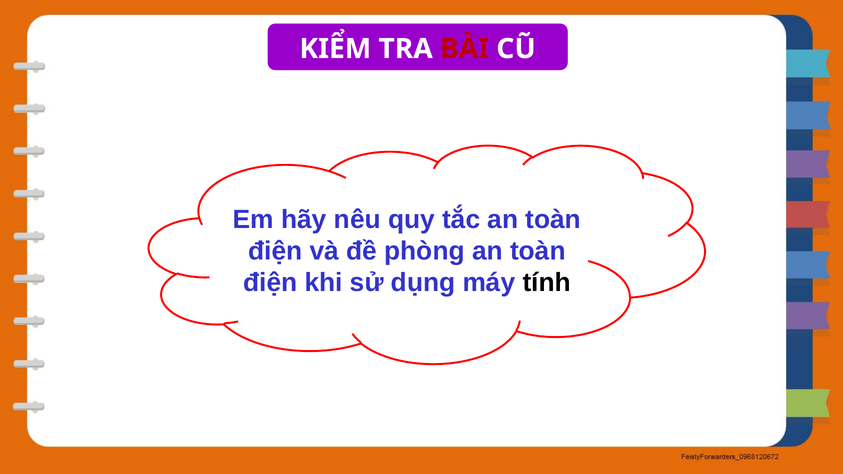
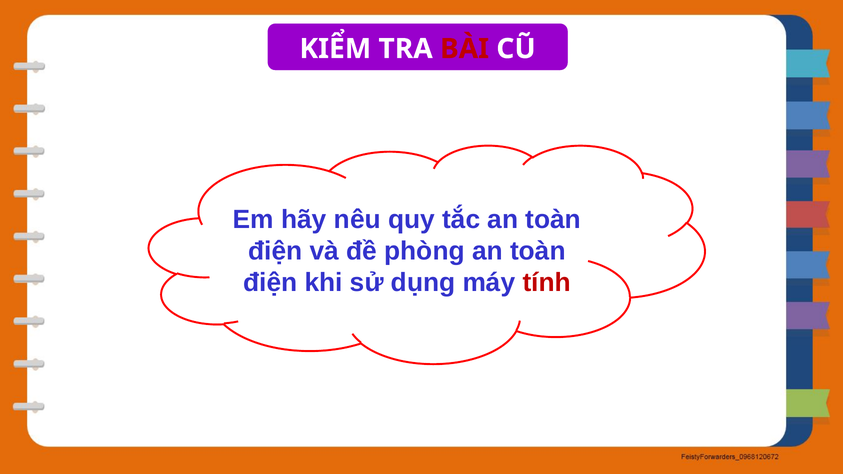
tính colour: black -> red
